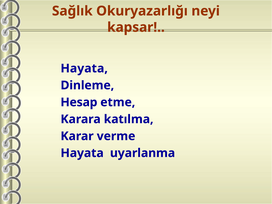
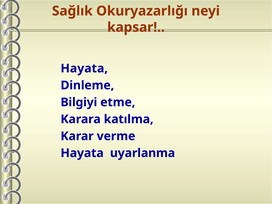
Hesap: Hesap -> Bilgiyi
